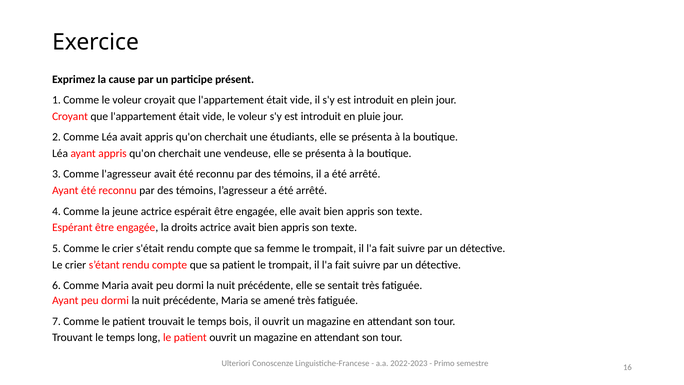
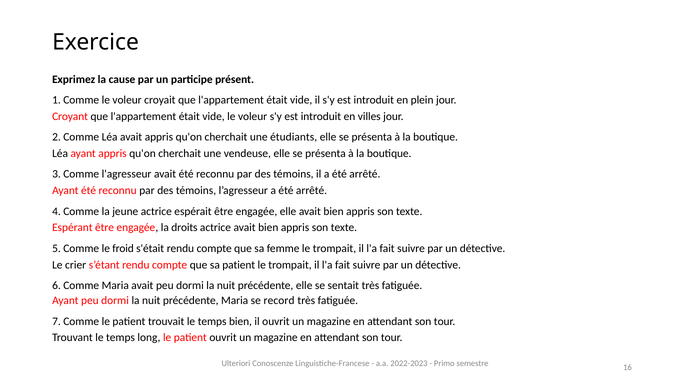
pluie: pluie -> villes
Comme le crier: crier -> froid
amené: amené -> record
temps bois: bois -> bien
